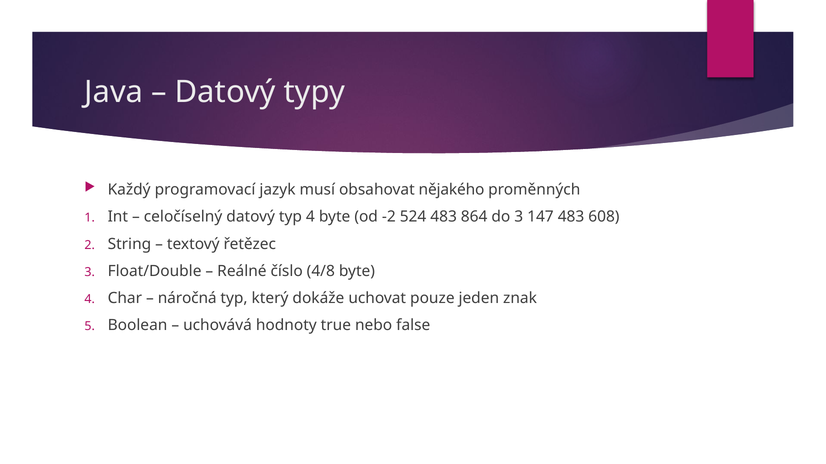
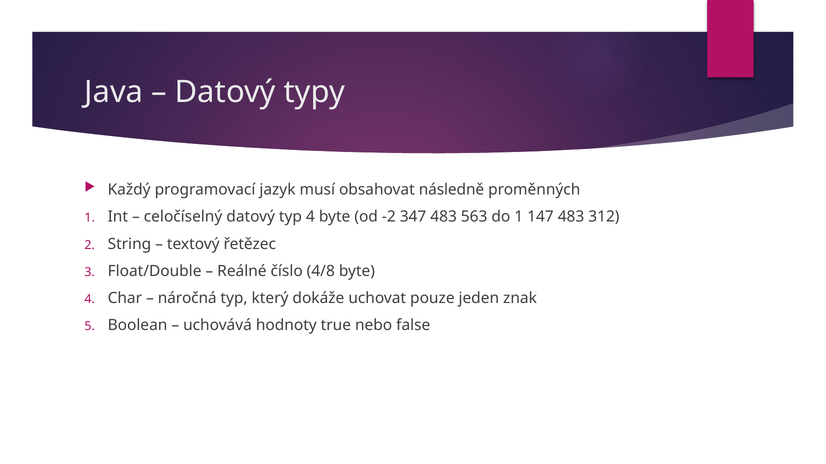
nějakého: nějakého -> následně
524: 524 -> 347
864: 864 -> 563
do 3: 3 -> 1
608: 608 -> 312
